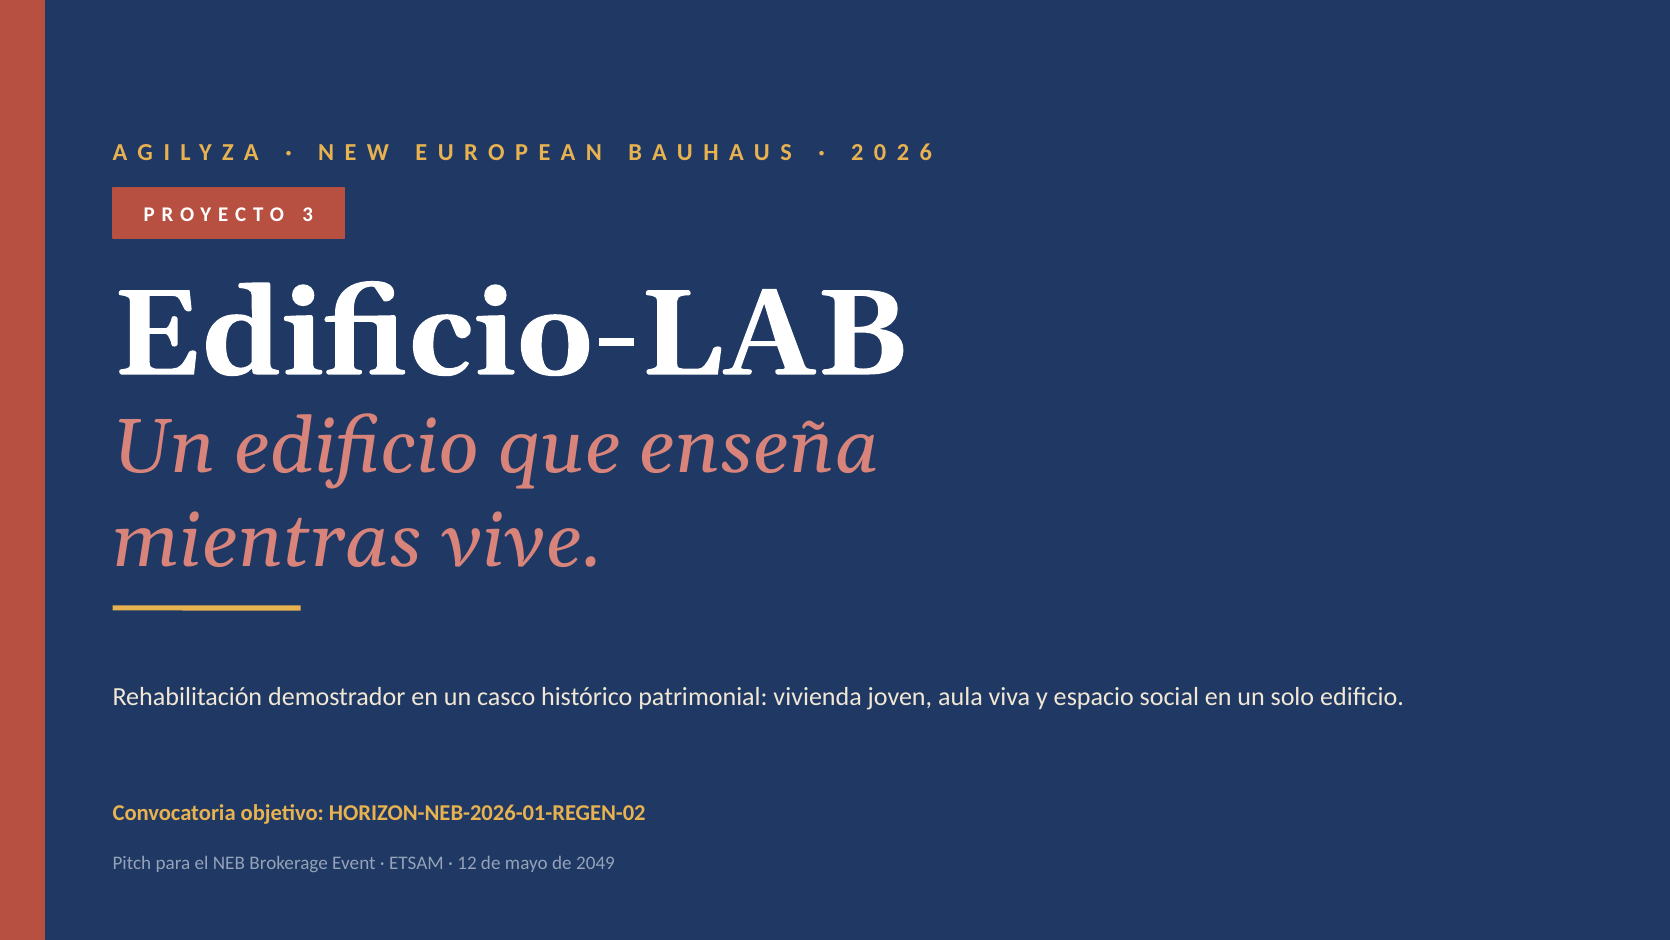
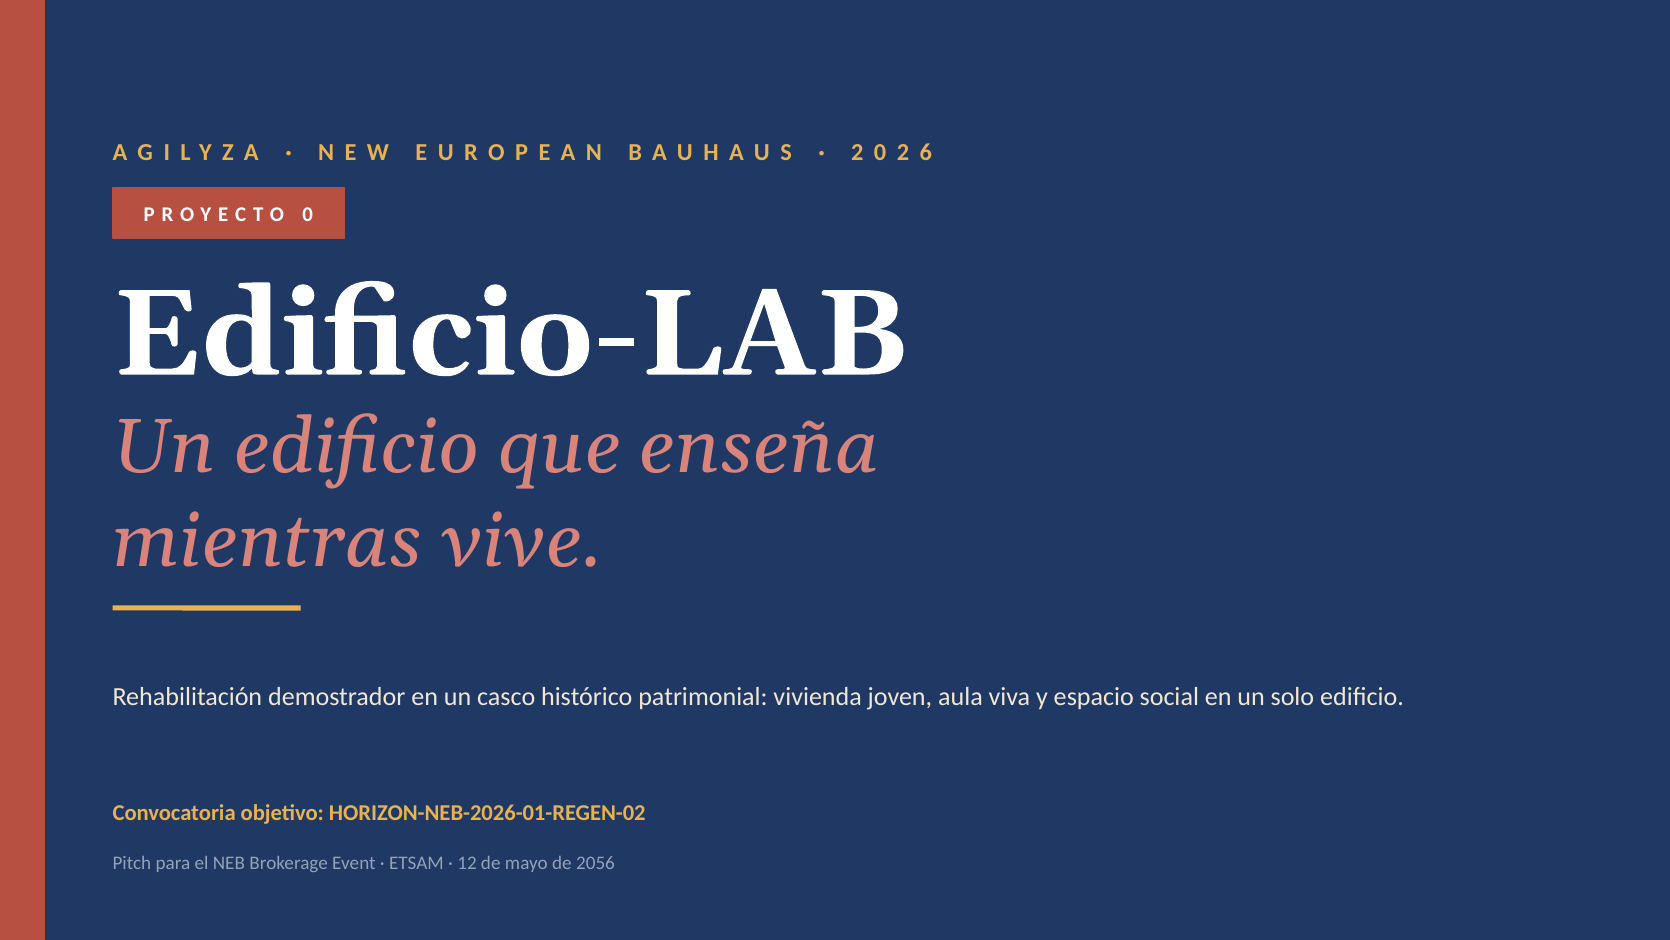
3 at (308, 214): 3 -> 0
2049: 2049 -> 2056
